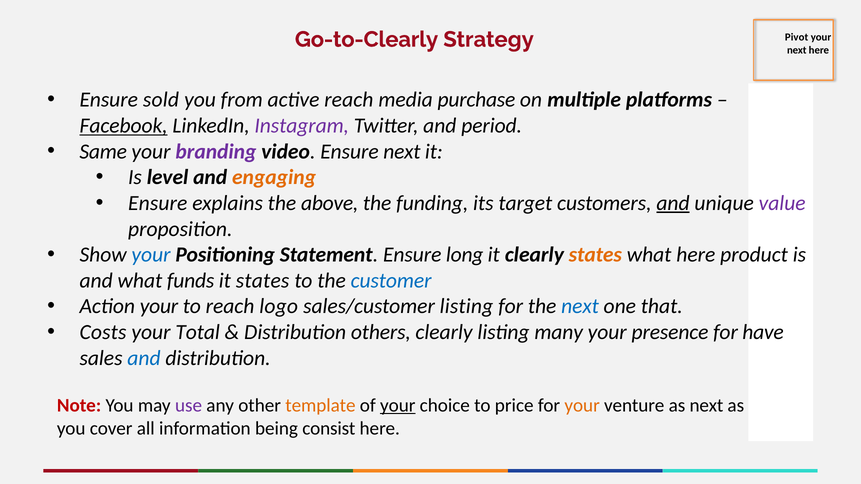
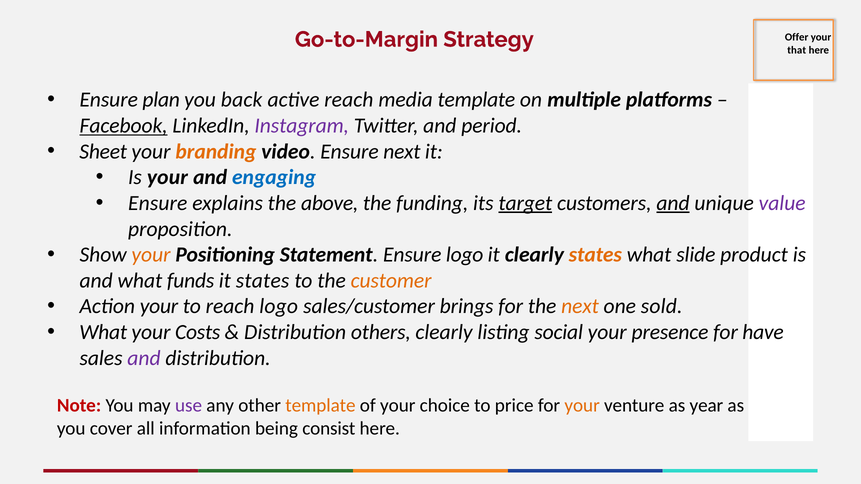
Go-to-Clearly: Go-to-Clearly -> Go-to-Margin
Pivot: Pivot -> Offer
next at (797, 50): next -> that
sold: sold -> plan
from: from -> back
media purchase: purchase -> template
Same: Same -> Sheet
branding colour: purple -> orange
Is level: level -> your
engaging colour: orange -> blue
target underline: none -> present
your at (151, 255) colour: blue -> orange
Ensure long: long -> logo
what here: here -> slide
customer colour: blue -> orange
sales/customer listing: listing -> brings
next at (580, 307) colour: blue -> orange
that: that -> sold
Costs at (103, 332): Costs -> What
Total: Total -> Costs
many: many -> social
and at (144, 358) colour: blue -> purple
your at (398, 406) underline: present -> none
as next: next -> year
